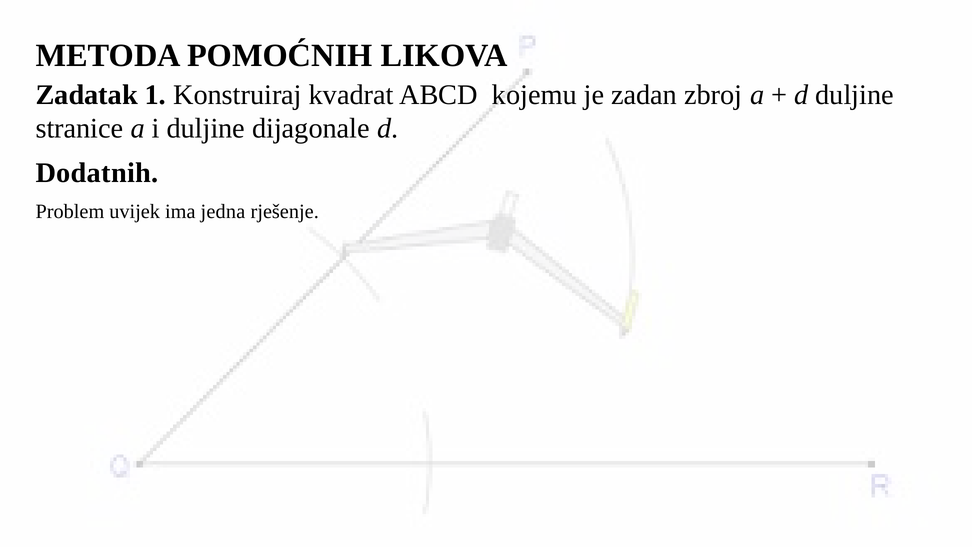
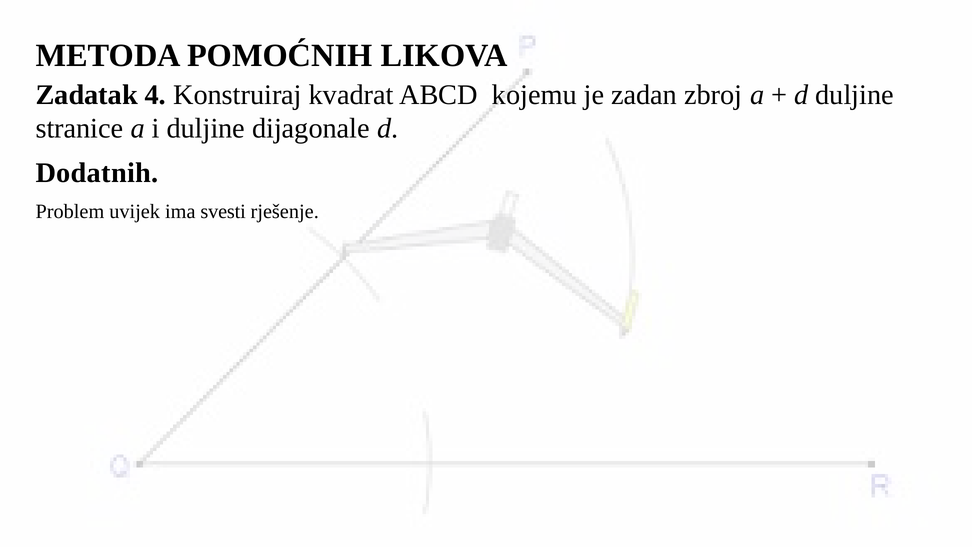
1: 1 -> 4
jedna: jedna -> svesti
